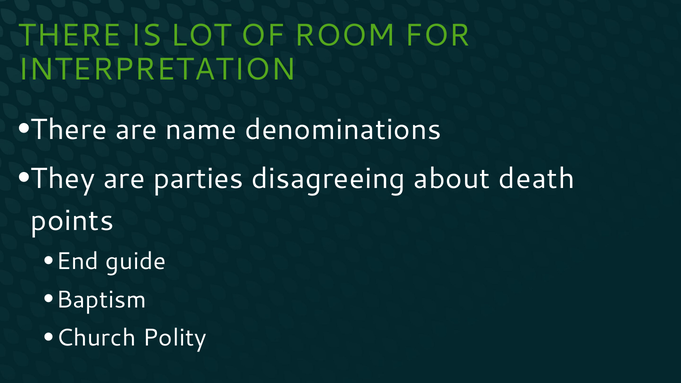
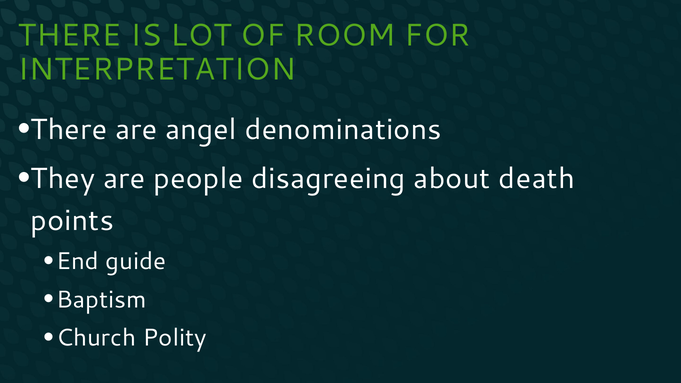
name: name -> angel
parties: parties -> people
